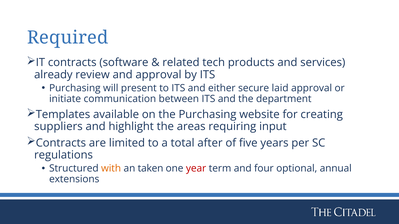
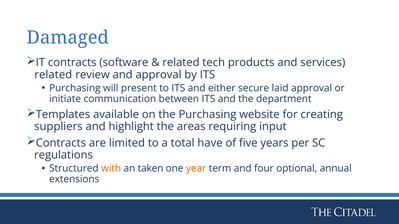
Required: Required -> Damaged
already at (53, 75): already -> related
after: after -> have
year colour: red -> orange
